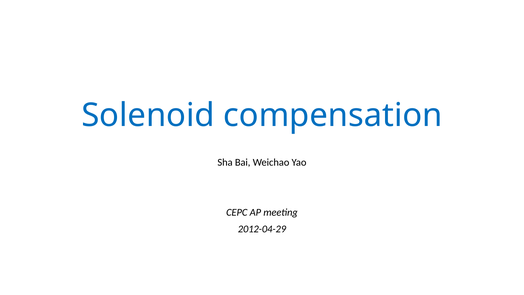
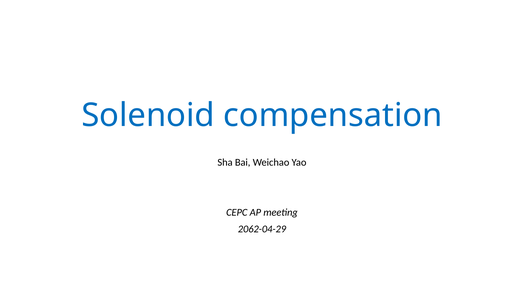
2012-04-29: 2012-04-29 -> 2062-04-29
